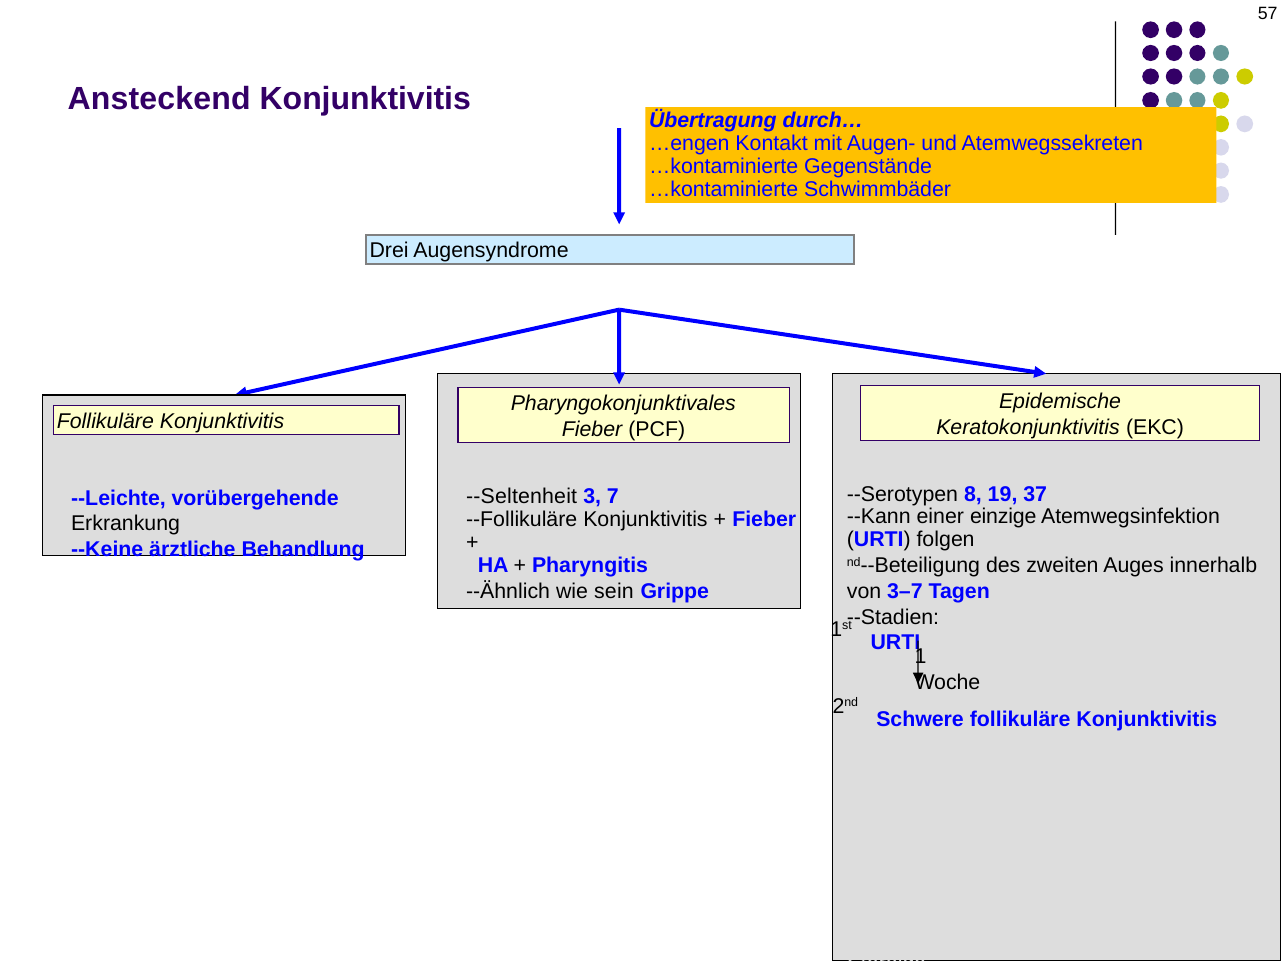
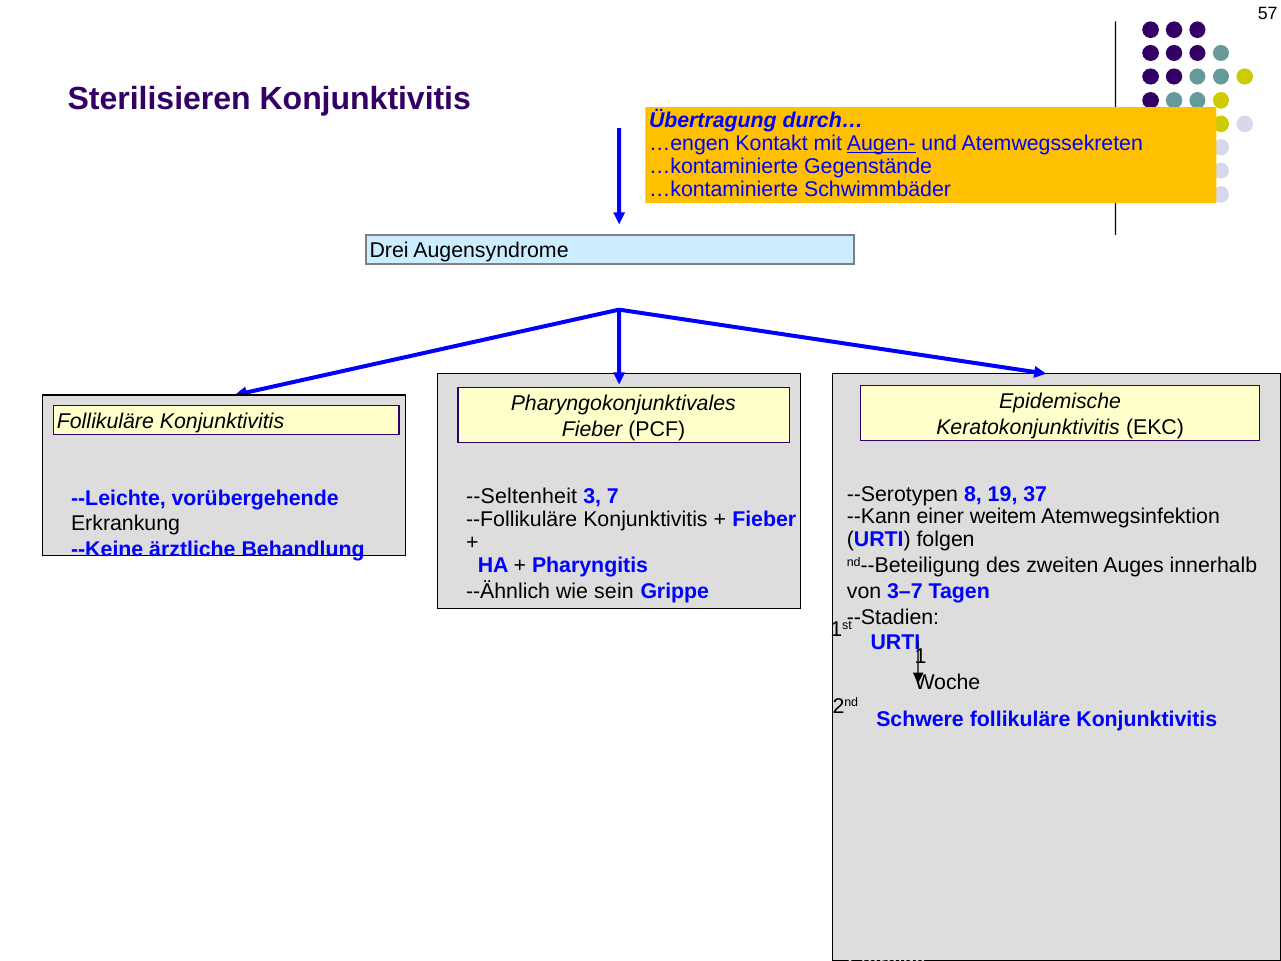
Ansteckend: Ansteckend -> Sterilisieren
Augen- underline: none -> present
einzige: einzige -> weitem
